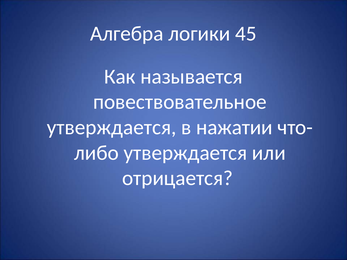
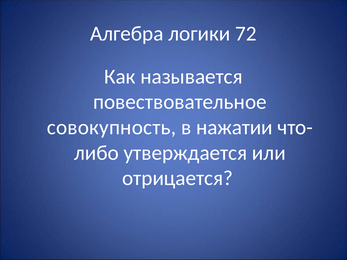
45: 45 -> 72
утверждается at (112, 128): утверждается -> совокупность
